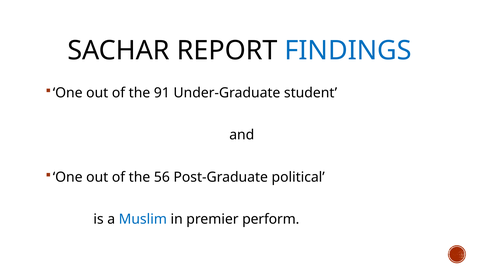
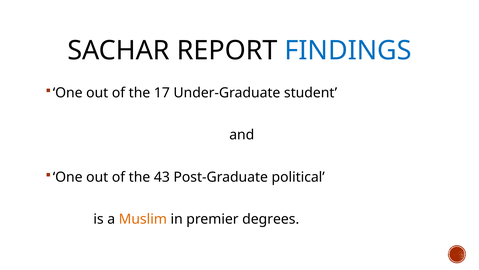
91: 91 -> 17
56: 56 -> 43
Muslim colour: blue -> orange
perform: perform -> degrees
